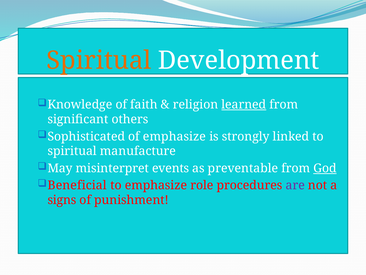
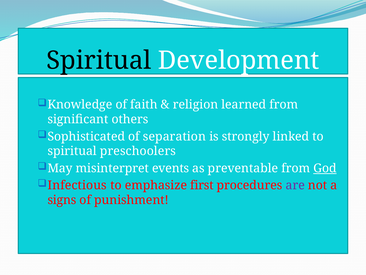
Spiritual at (99, 60) colour: orange -> black
learned underline: present -> none
of emphasize: emphasize -> separation
manufacture: manufacture -> preschoolers
Beneficial: Beneficial -> Infectious
role: role -> first
